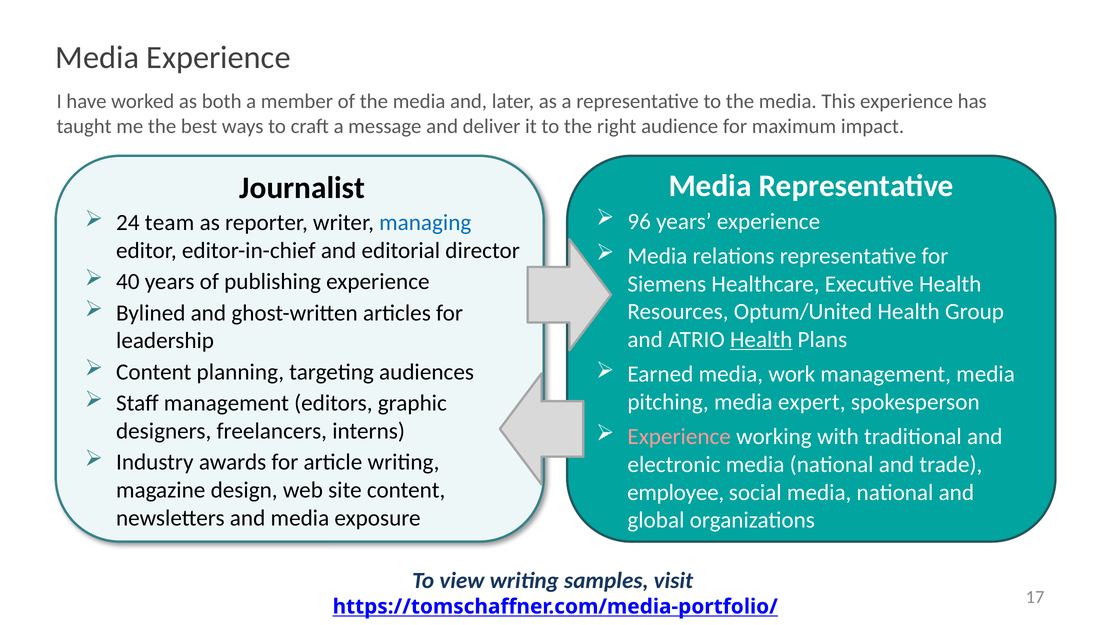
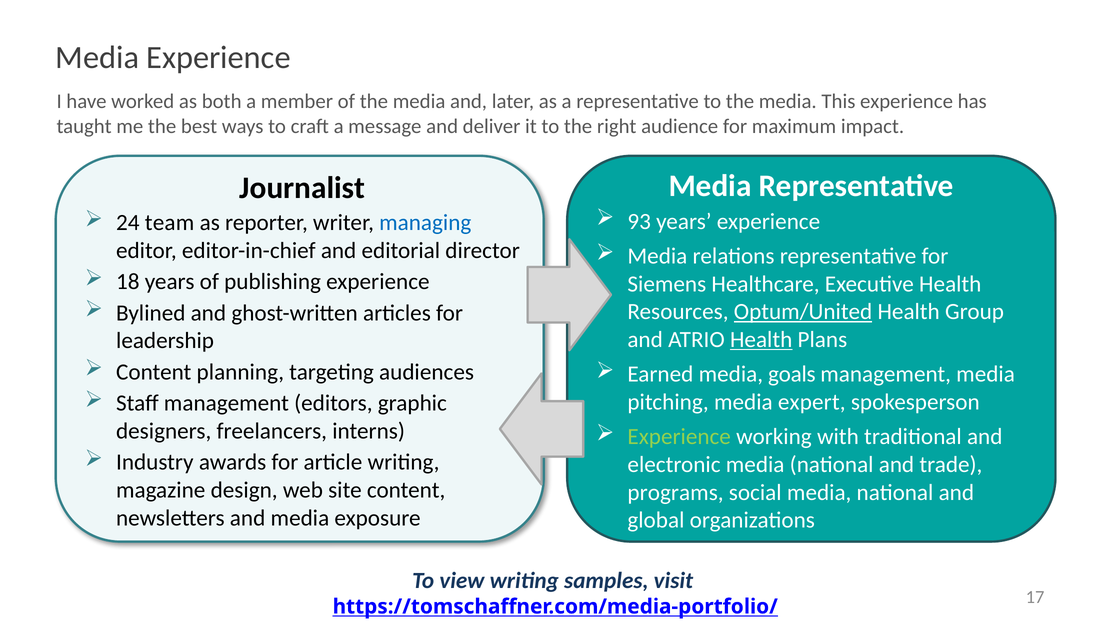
96: 96 -> 93
40: 40 -> 18
Optum/United underline: none -> present
work: work -> goals
Experience at (679, 437) colour: pink -> light green
employee: employee -> programs
